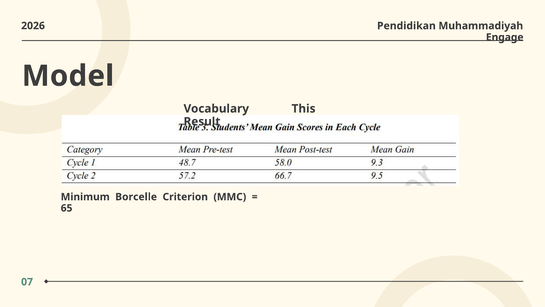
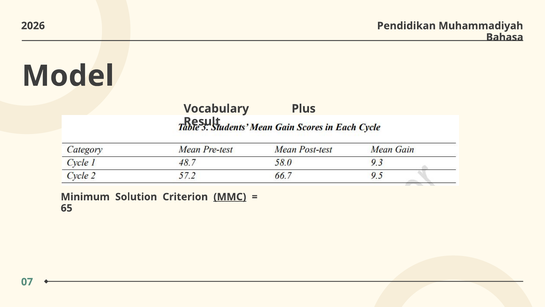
Engage: Engage -> Bahasa
This: This -> Plus
Borcelle: Borcelle -> Solution
MMC underline: none -> present
